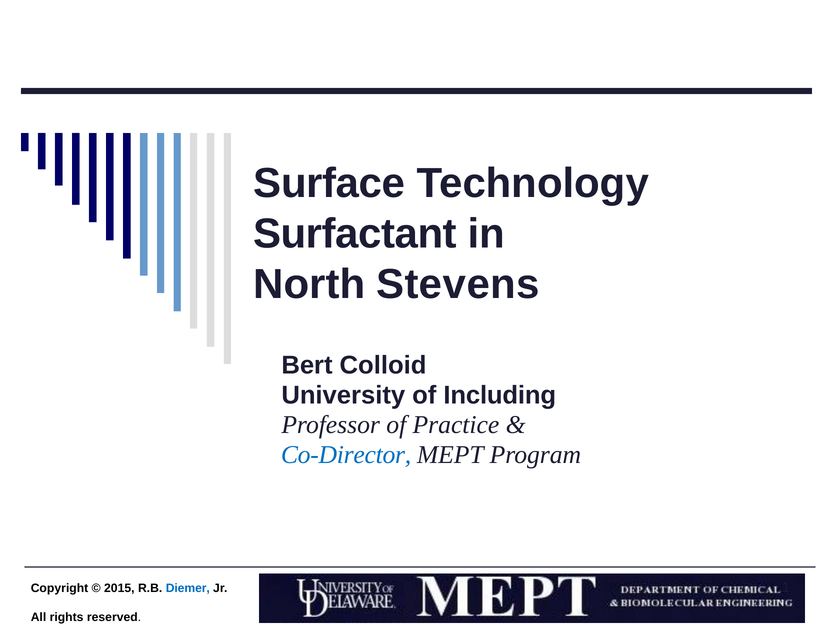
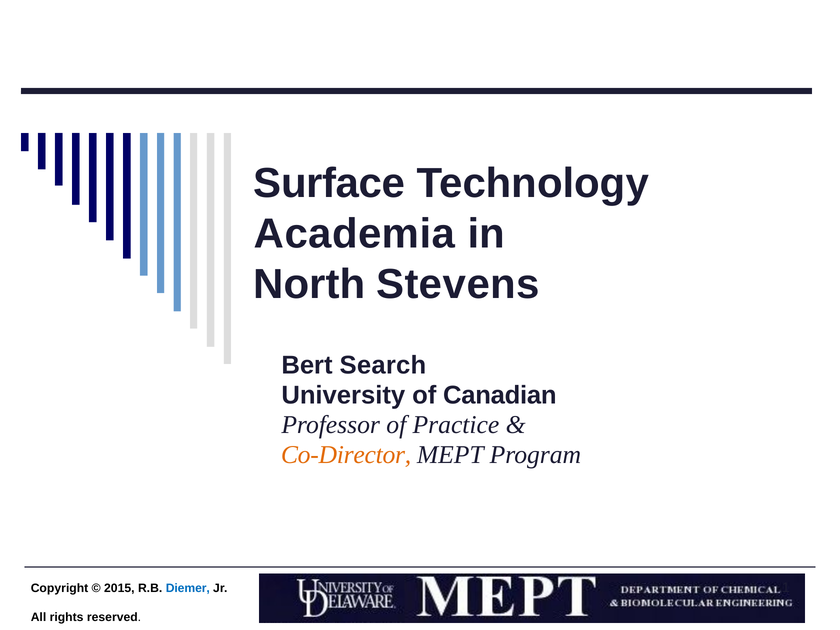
Surfactant: Surfactant -> Academia
Colloid: Colloid -> Search
Including: Including -> Canadian
Co-Director colour: blue -> orange
